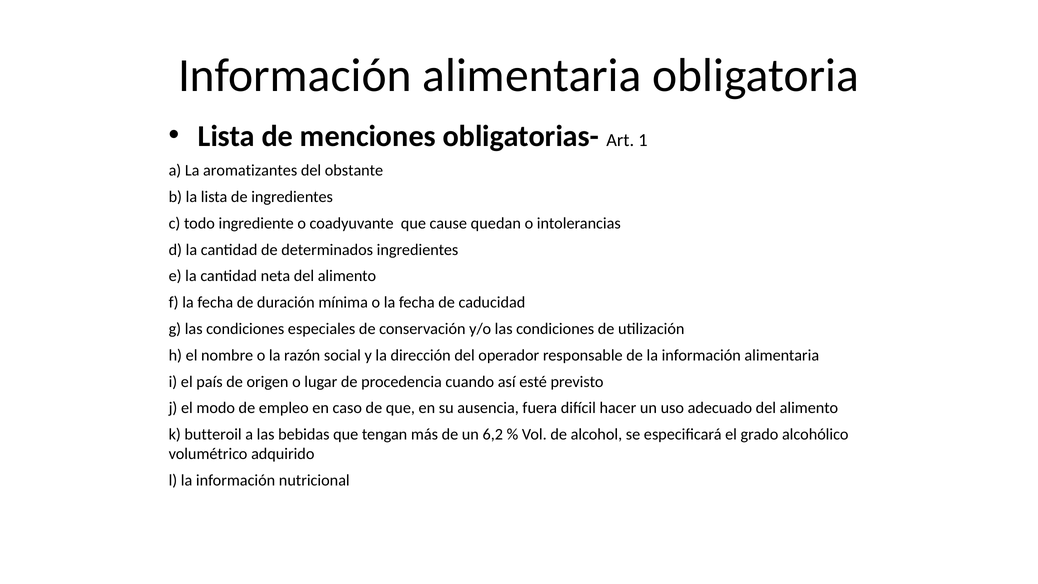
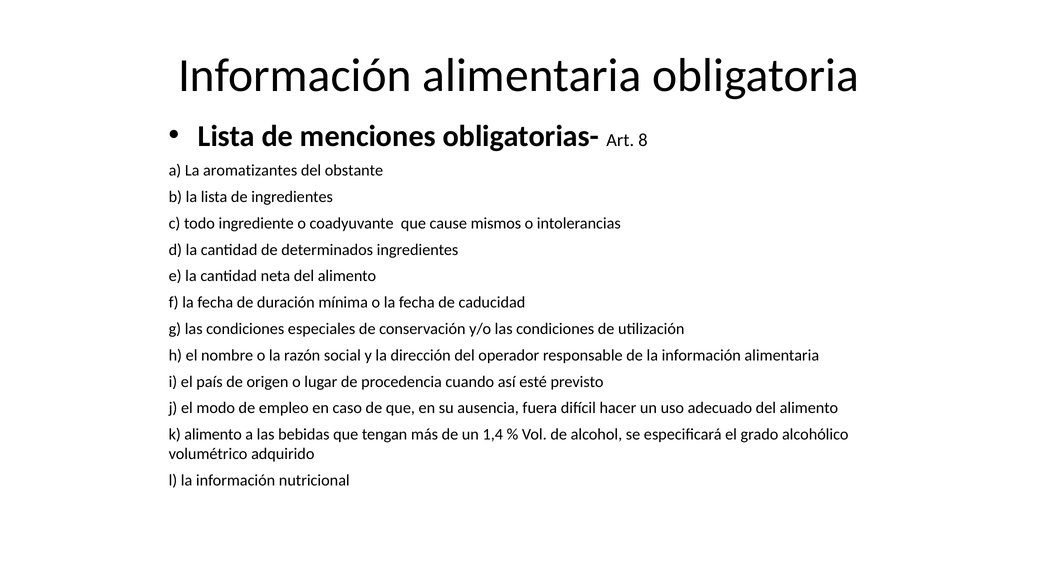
1: 1 -> 8
quedan: quedan -> mismos
k butteroil: butteroil -> alimento
6,2: 6,2 -> 1,4
